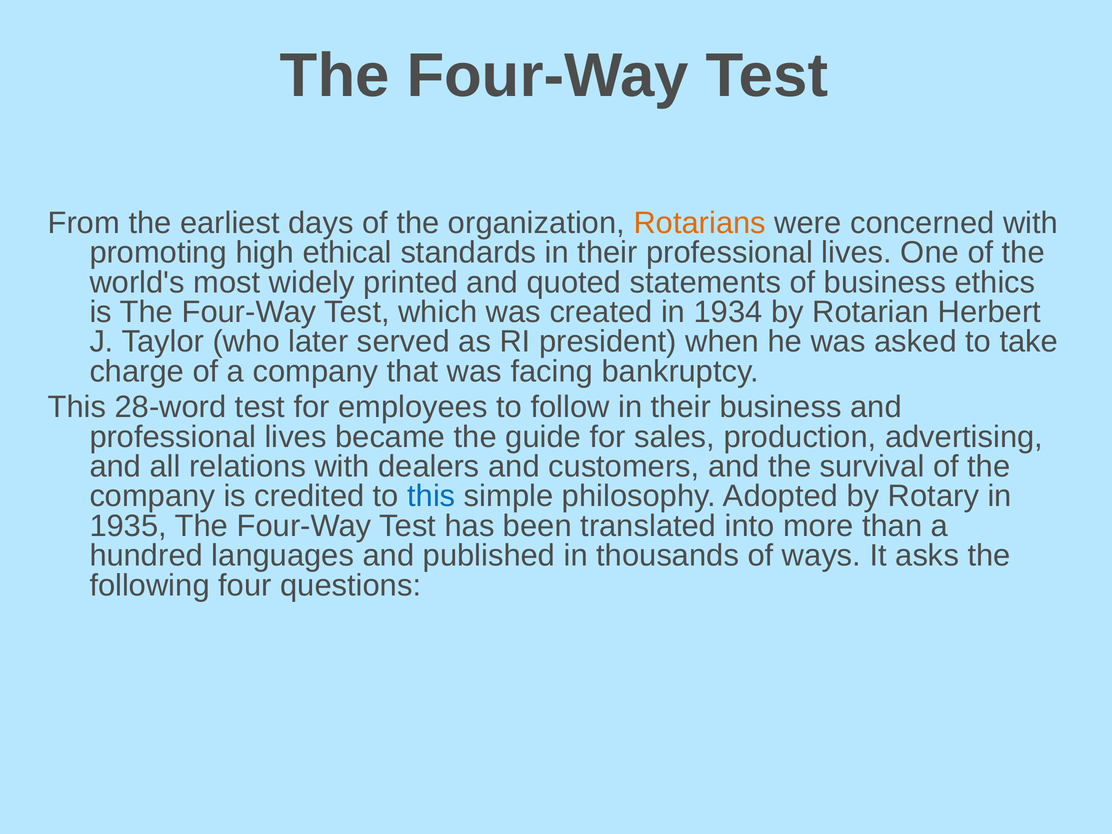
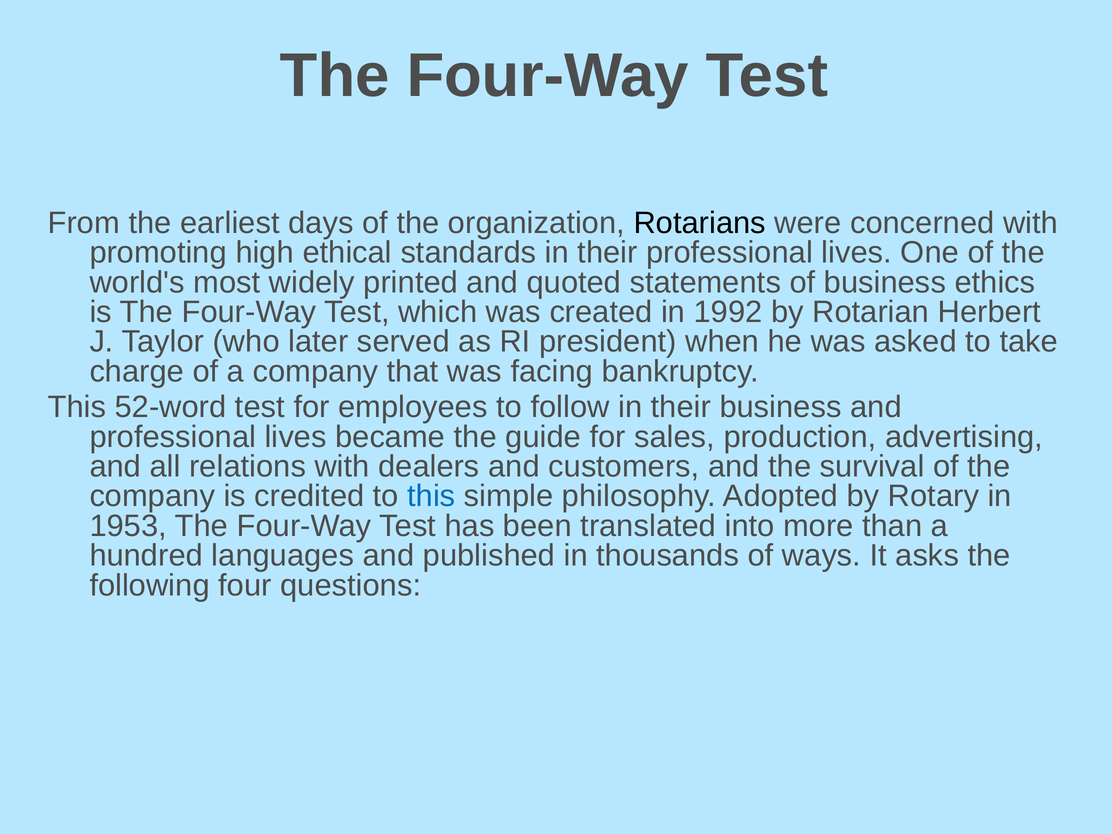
Rotarians colour: orange -> black
1934: 1934 -> 1992
28-word: 28-word -> 52-word
1935: 1935 -> 1953
